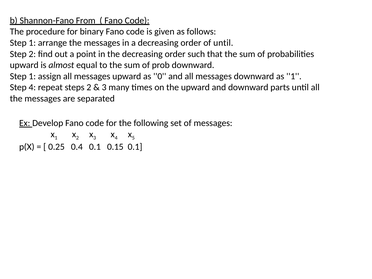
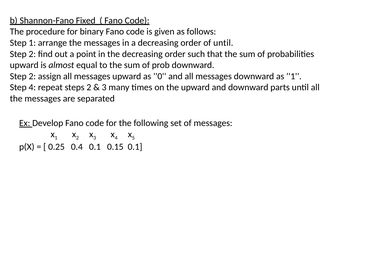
From: From -> Fixed
1 at (32, 76): 1 -> 2
